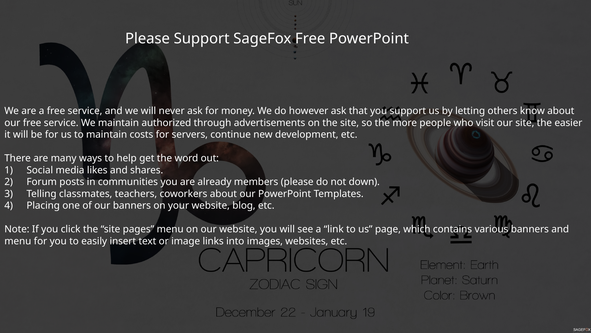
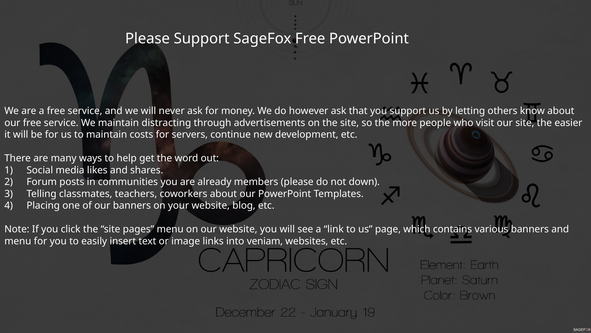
authorized: authorized -> distracting
images: images -> veniam
